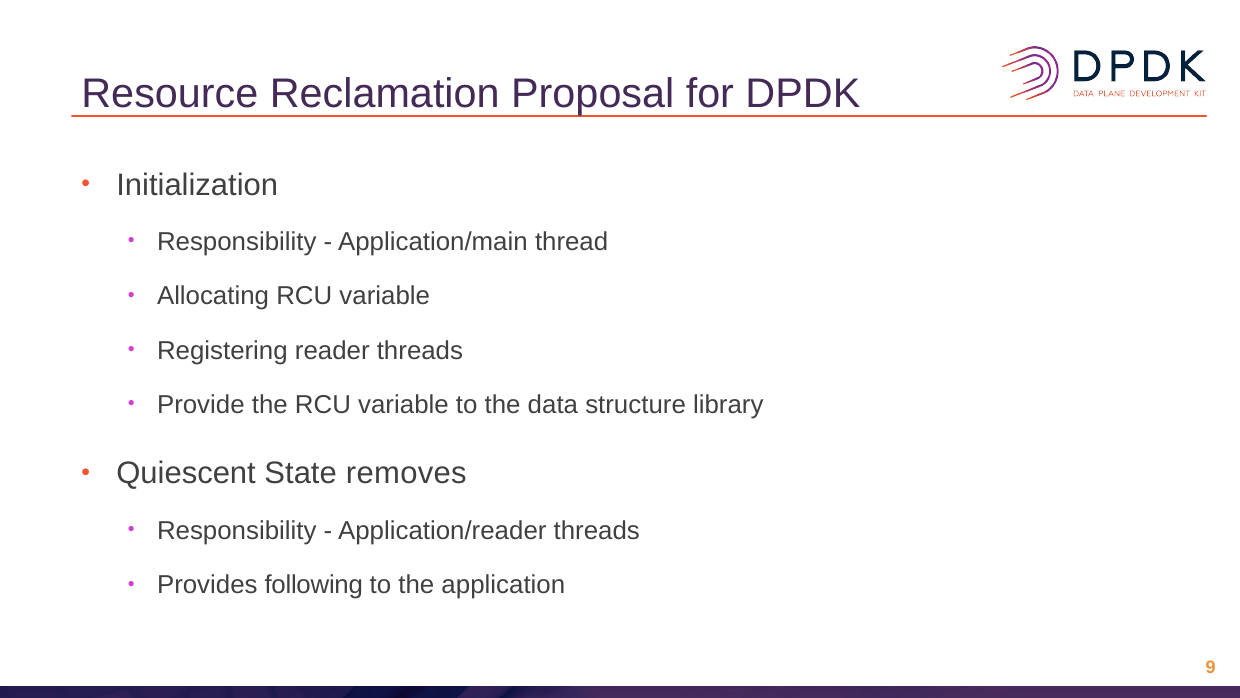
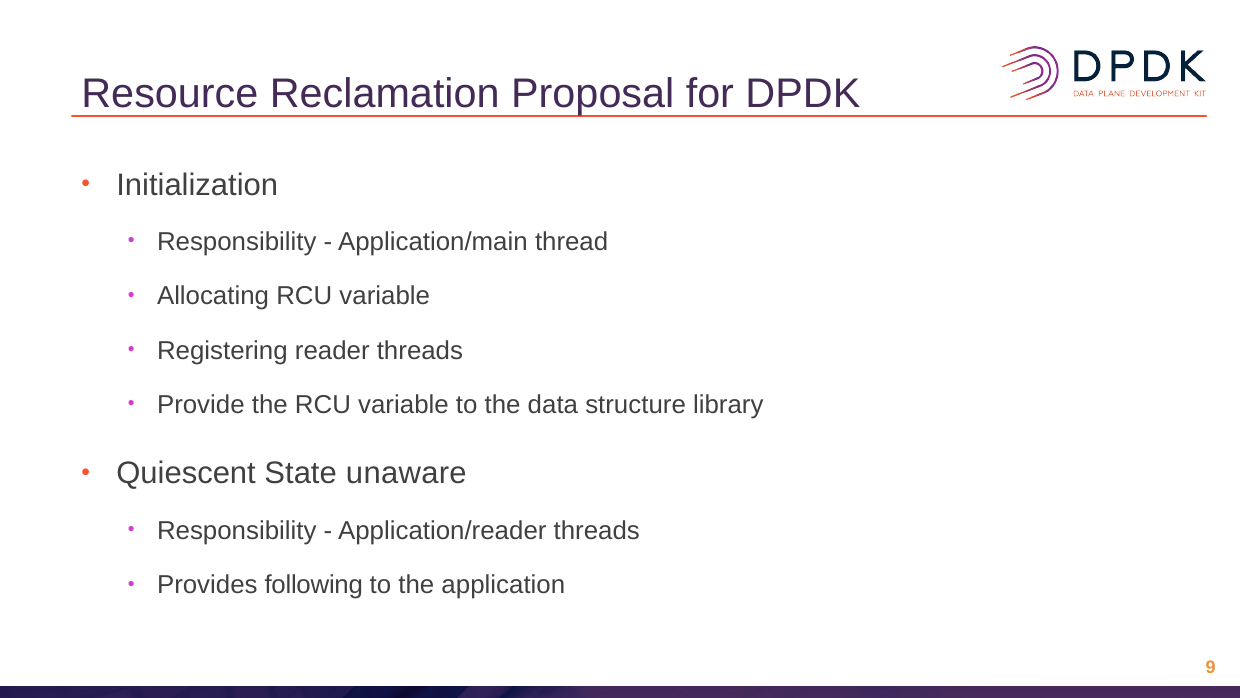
removes: removes -> unaware
